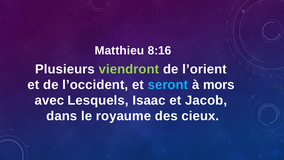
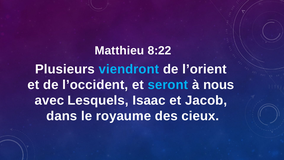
8:16: 8:16 -> 8:22
viendront colour: light green -> light blue
mors: mors -> nous
